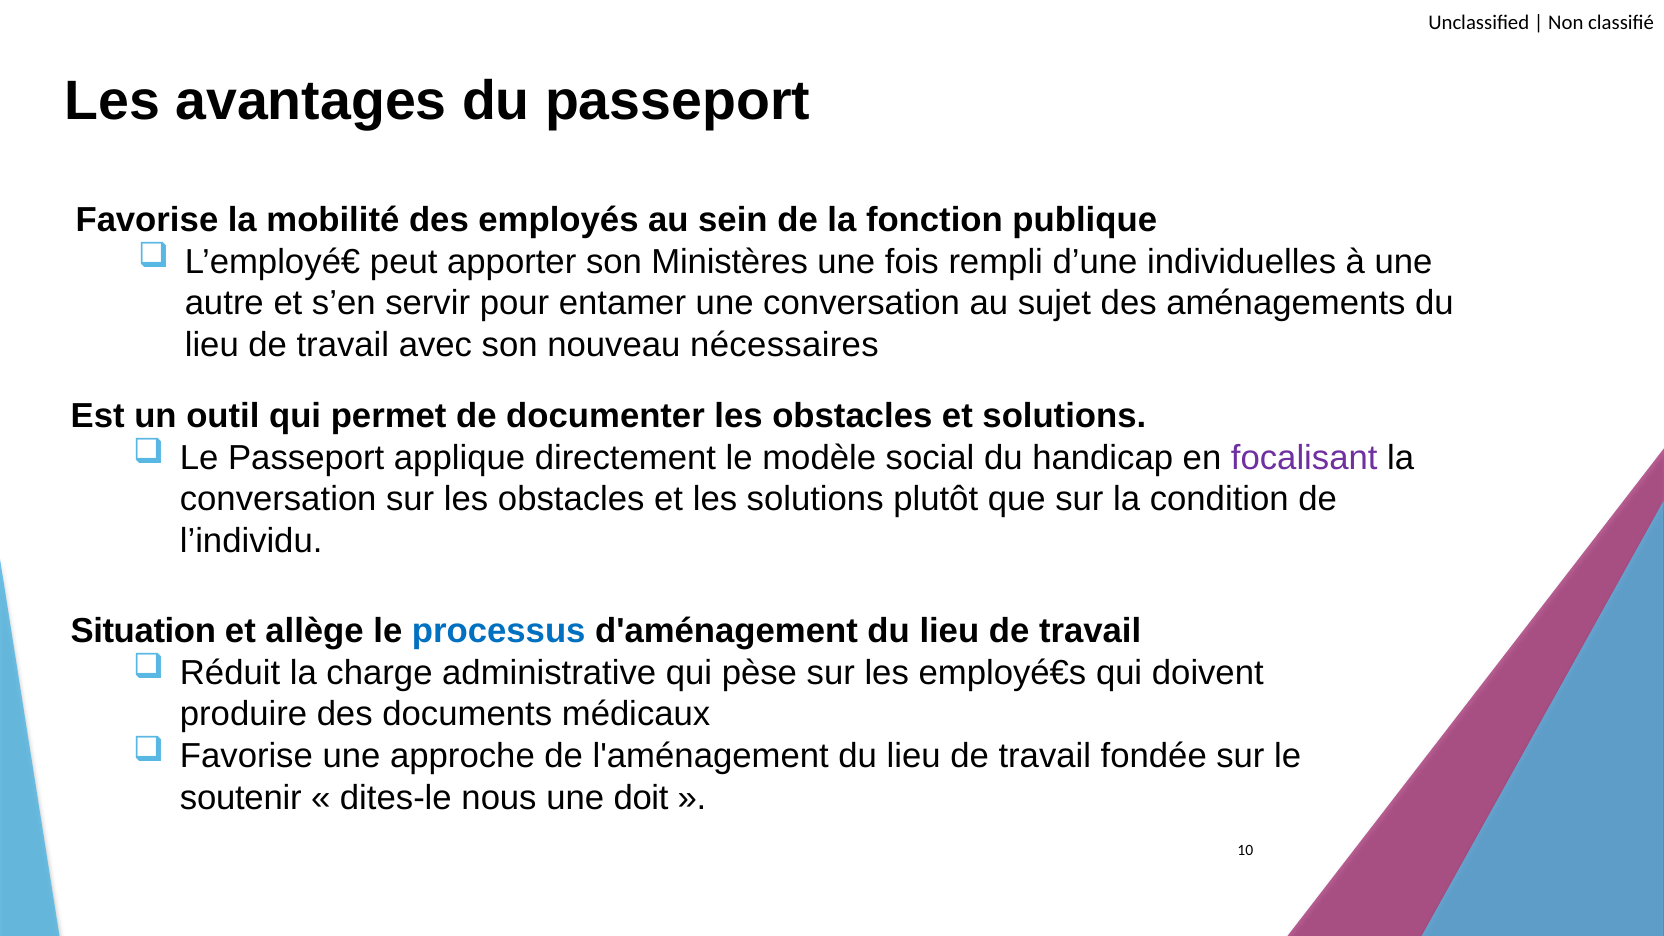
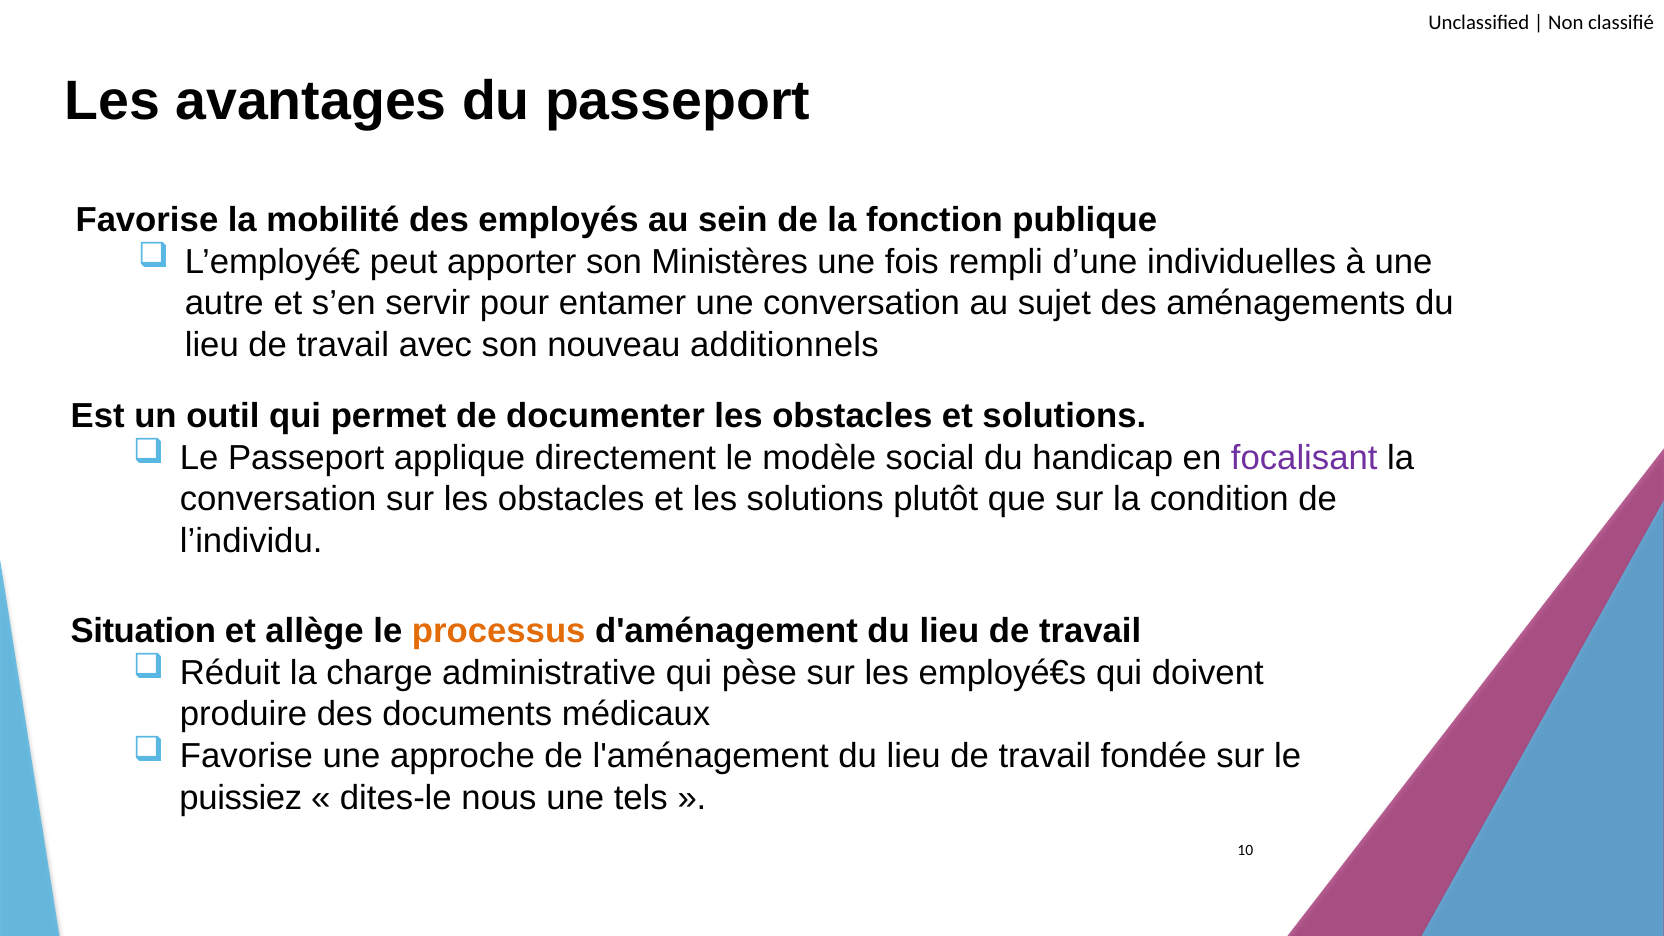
nécessaires: nécessaires -> additionnels
processus colour: blue -> orange
soutenir: soutenir -> puissiez
doit: doit -> tels
